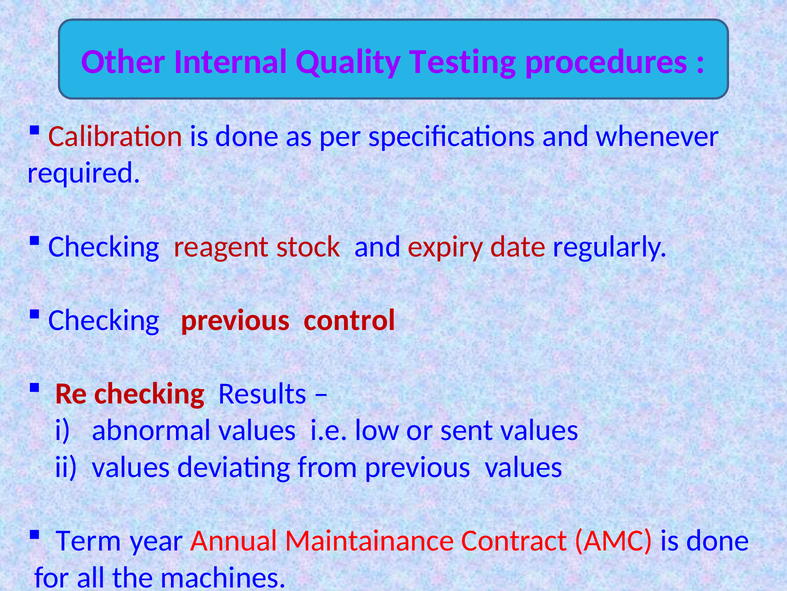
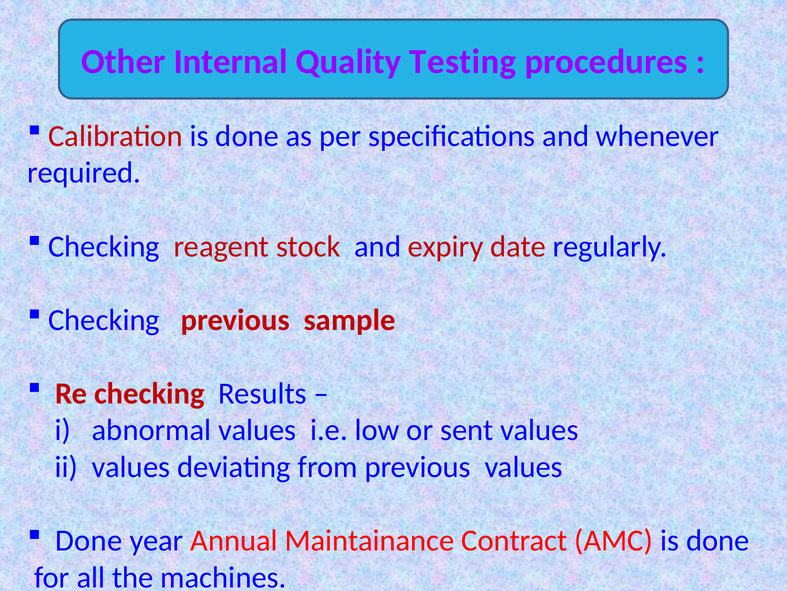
control: control -> sample
Term at (89, 540): Term -> Done
